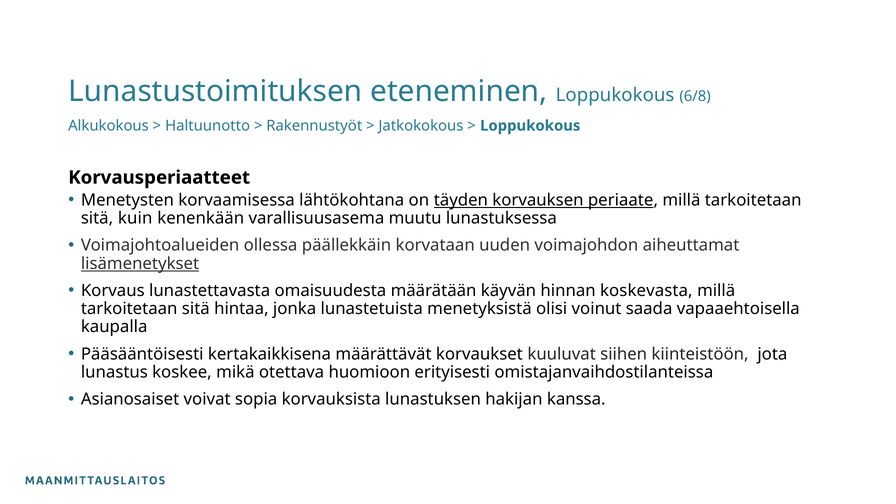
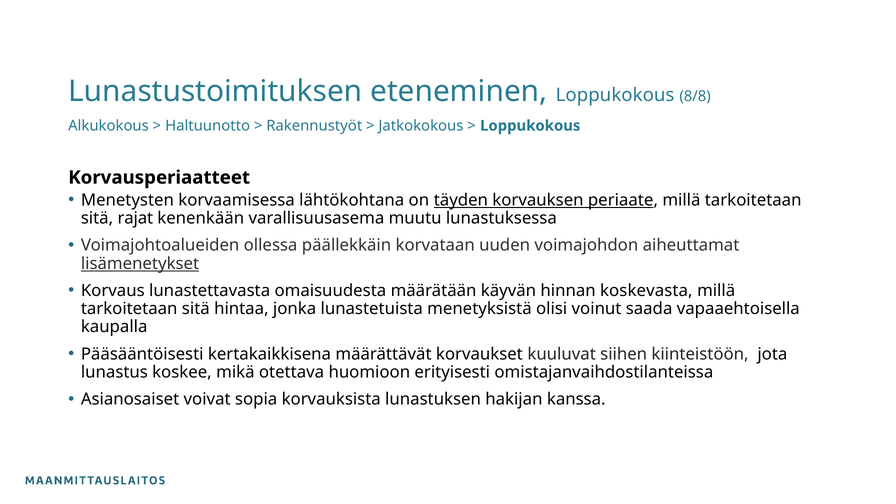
6/8: 6/8 -> 8/8
kuin: kuin -> rajat
